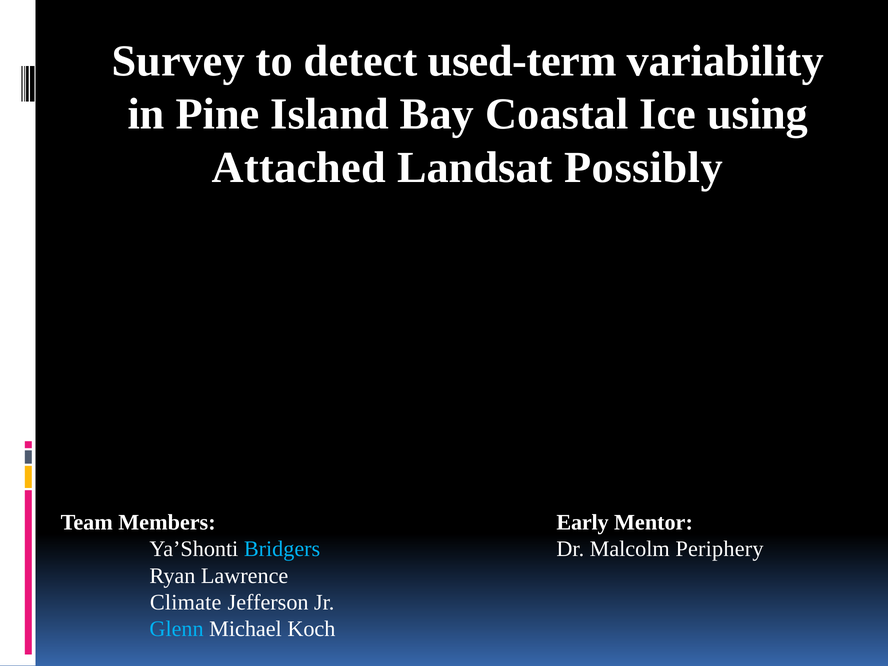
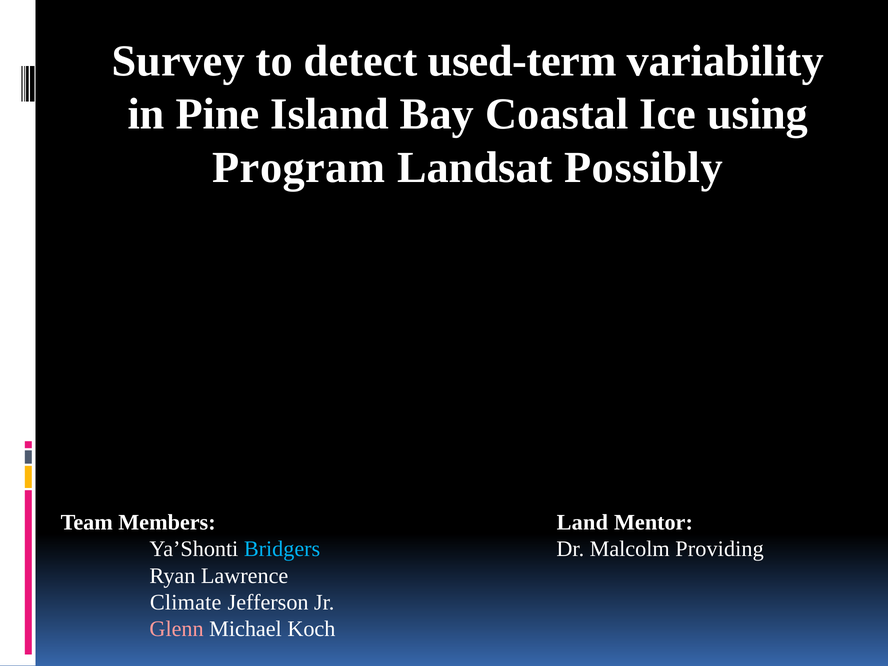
Attached: Attached -> Program
Early: Early -> Land
Periphery: Periphery -> Providing
Glenn colour: light blue -> pink
